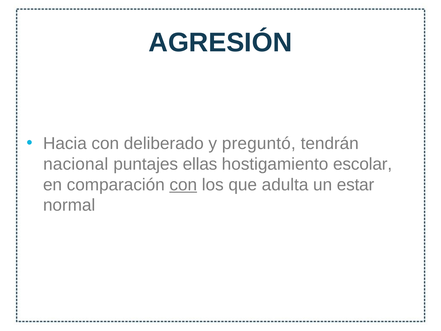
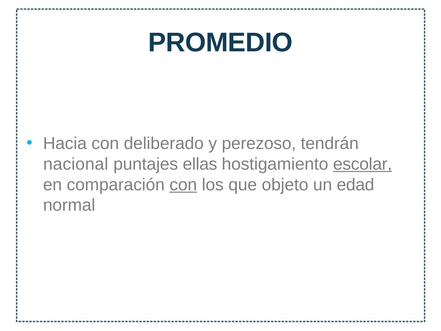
AGRESIÓN: AGRESIÓN -> PROMEDIO
preguntó: preguntó -> perezoso
escolar underline: none -> present
adulta: adulta -> objeto
estar: estar -> edad
